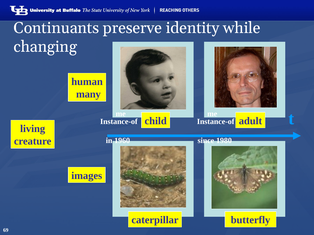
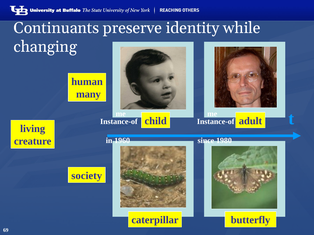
images: images -> society
